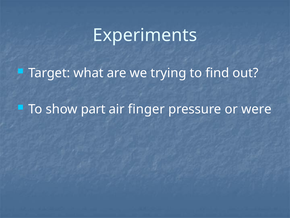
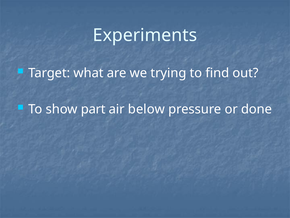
finger: finger -> below
were: were -> done
